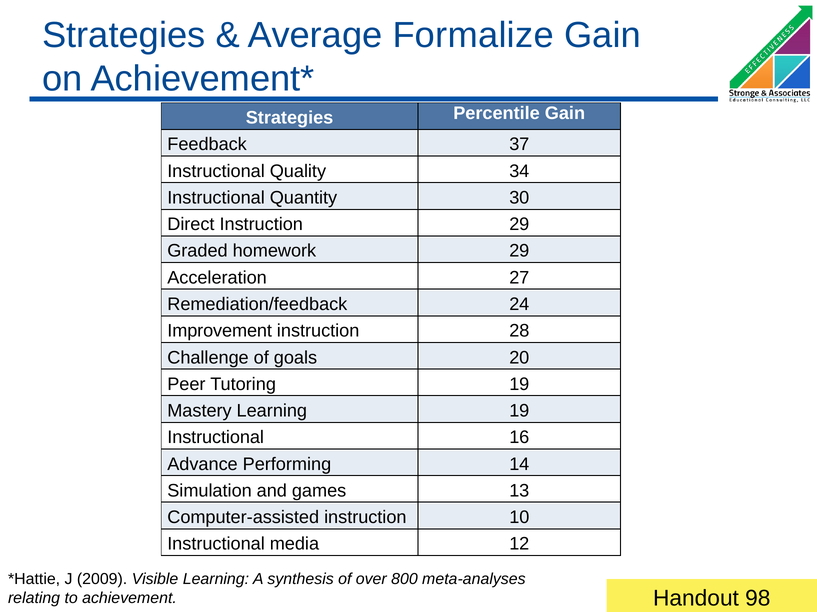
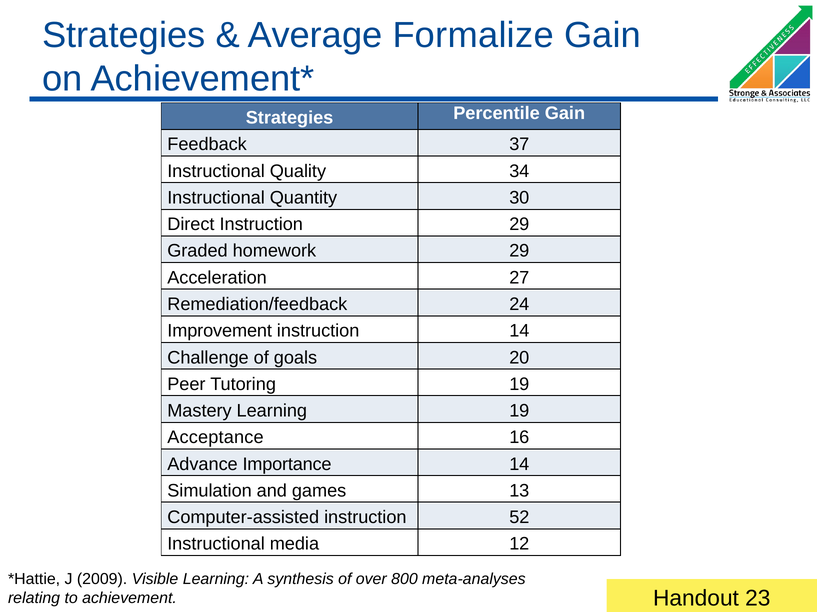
instruction 28: 28 -> 14
Instructional at (216, 438): Instructional -> Acceptance
Performing: Performing -> Importance
10: 10 -> 52
98: 98 -> 23
